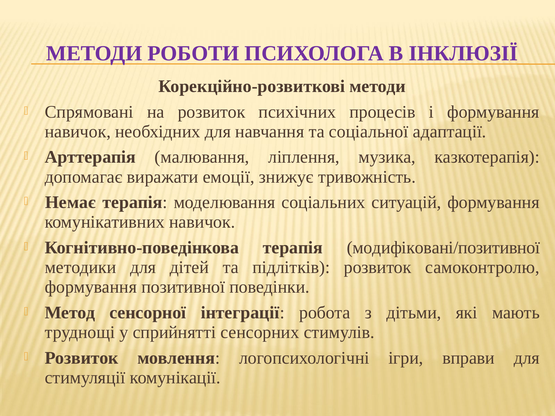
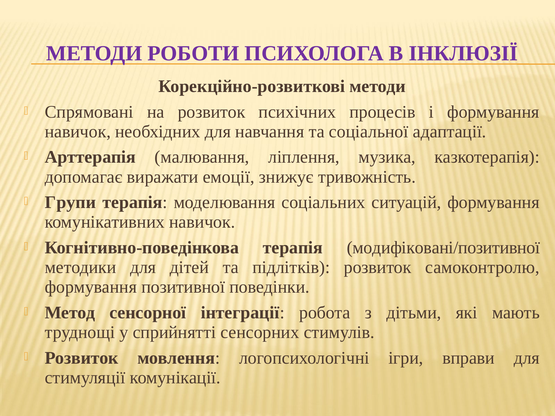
Немає: Немає -> Групи
